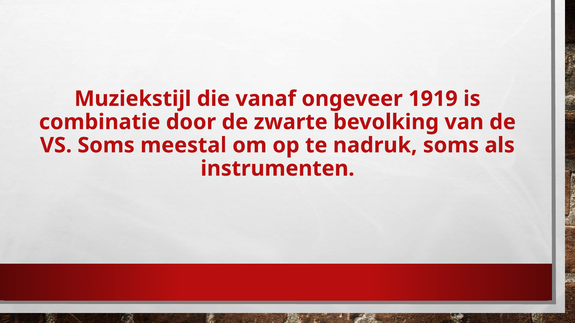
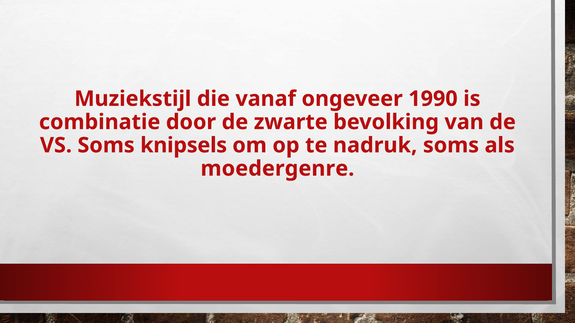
1919: 1919 -> 1990
meestal: meestal -> knipsels
instrumenten: instrumenten -> moedergenre
